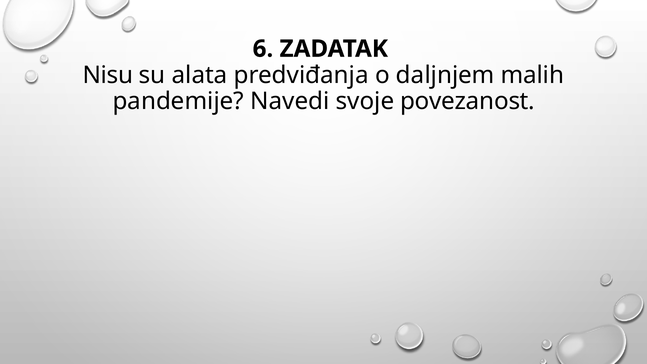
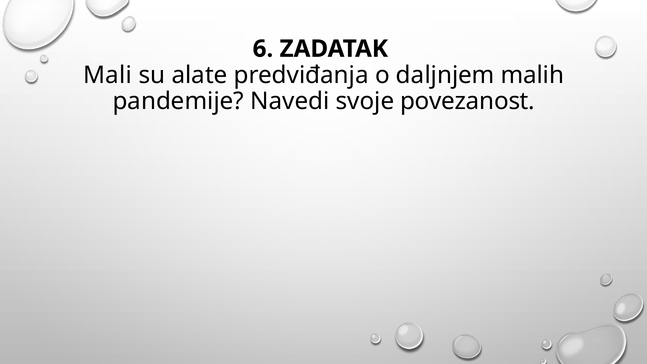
Nisu: Nisu -> Mali
alata: alata -> alate
